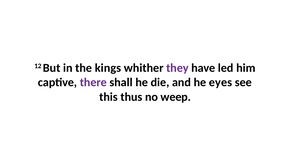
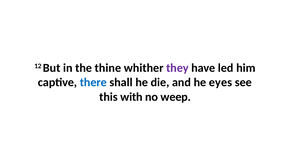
kings: kings -> thine
there colour: purple -> blue
thus: thus -> with
